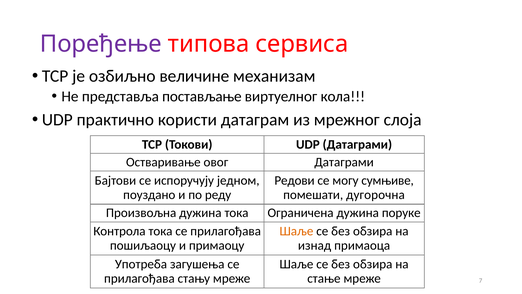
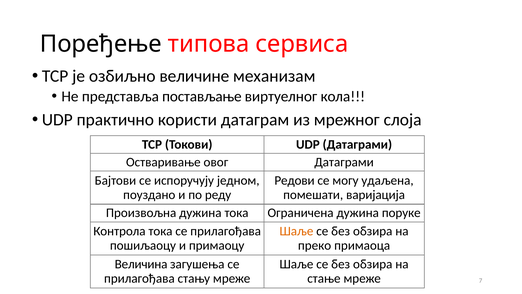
Поређење colour: purple -> black
сумњиве: сумњиве -> удаљена
дугорочна: дугорочна -> варијација
изнад: изнад -> преко
Употреба: Употреба -> Величина
